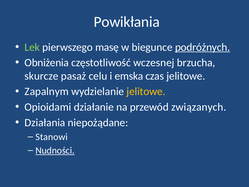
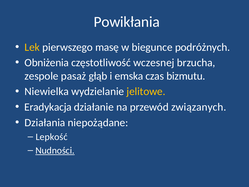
Lek colour: light green -> yellow
podróżnych underline: present -> none
skurcze: skurcze -> zespole
celu: celu -> głąb
czas jelitowe: jelitowe -> bizmutu
Zapalnym: Zapalnym -> Niewielka
Opioidami: Opioidami -> Eradykacja
Stanowi: Stanowi -> Lepkość
